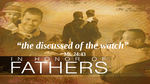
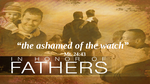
discussed: discussed -> ashamed
